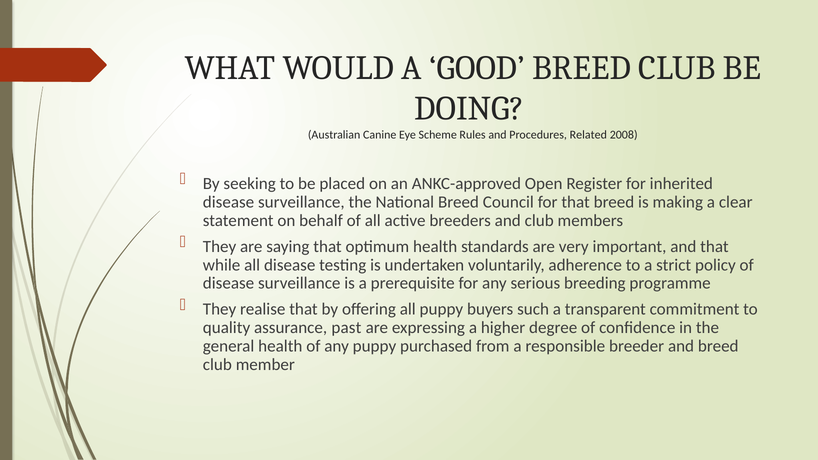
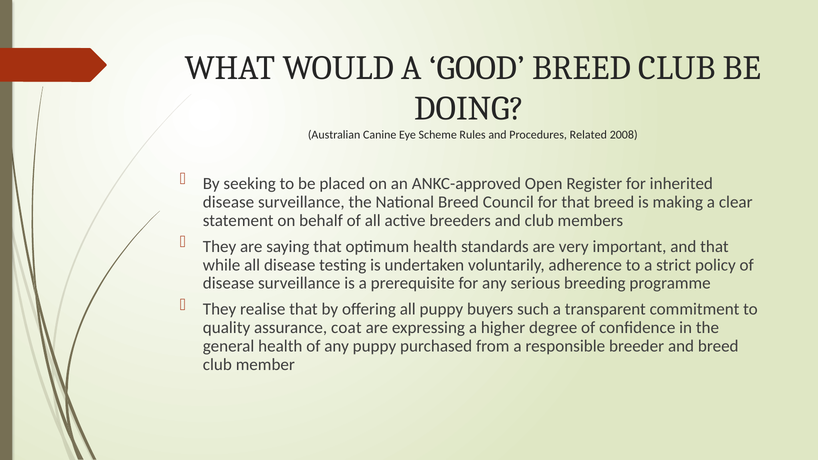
past: past -> coat
